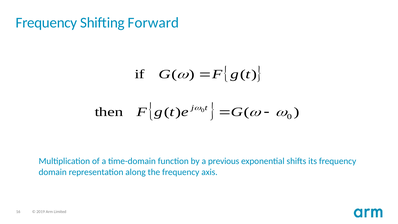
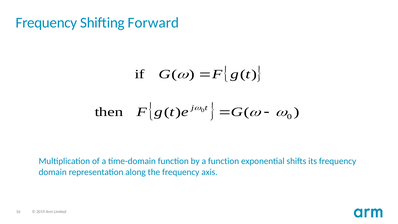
a previous: previous -> function
